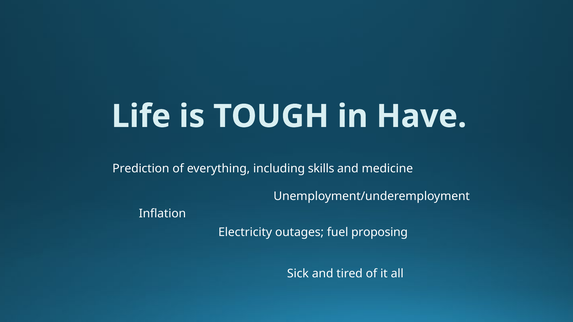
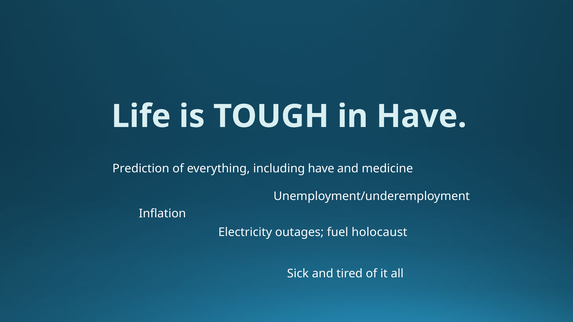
including skills: skills -> have
proposing: proposing -> holocaust
